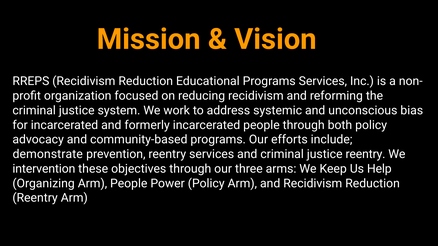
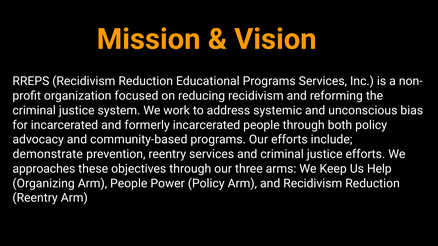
justice reentry: reentry -> efforts
intervention: intervention -> approaches
